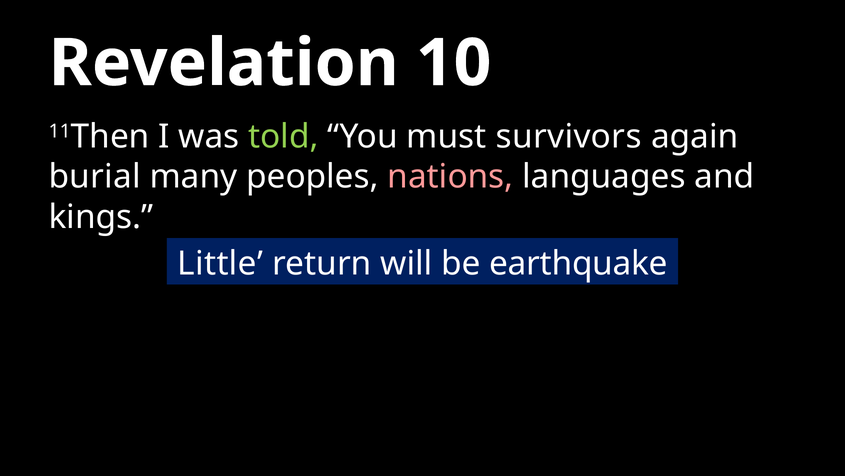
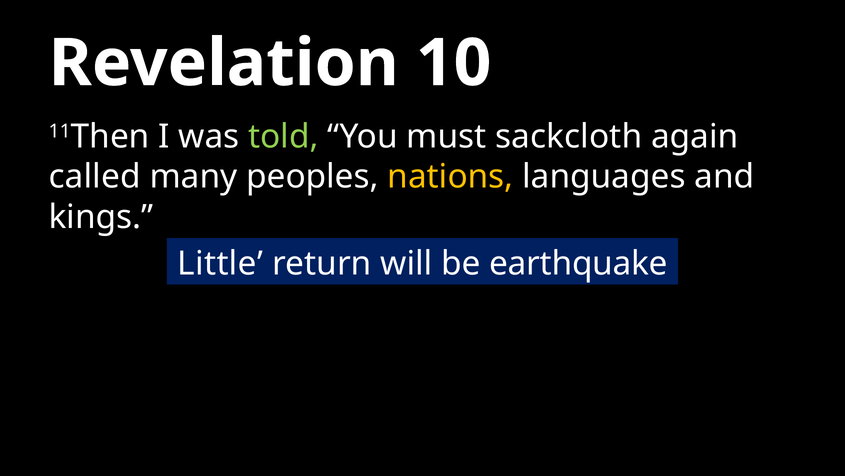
survivors: survivors -> sackcloth
burial: burial -> called
nations colour: pink -> yellow
